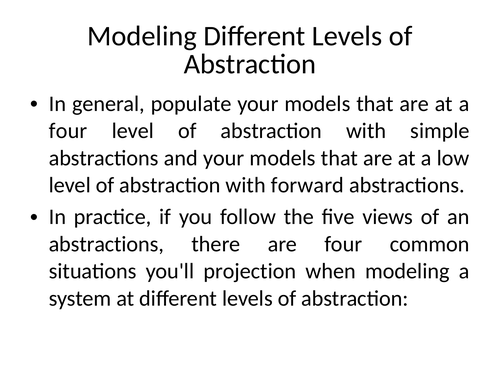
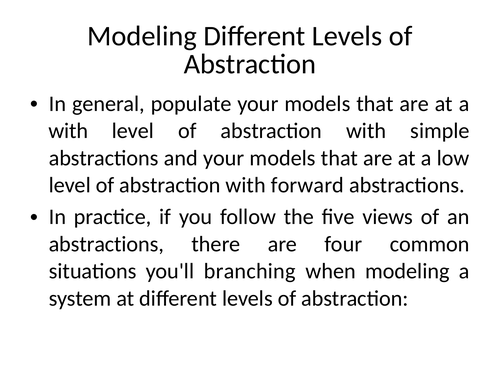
four at (68, 131): four -> with
projection: projection -> branching
